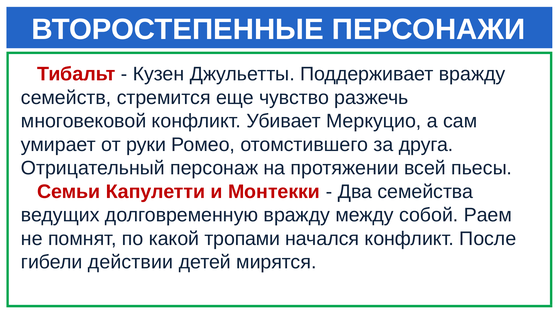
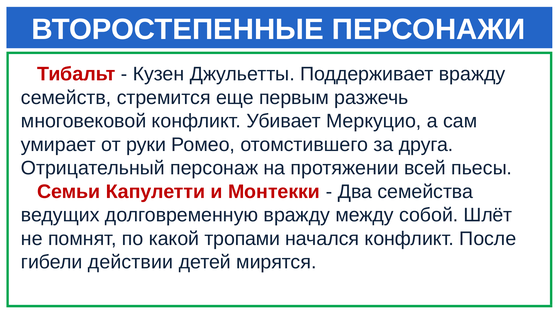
чувство: чувство -> первым
Раем: Раем -> Шлёт
